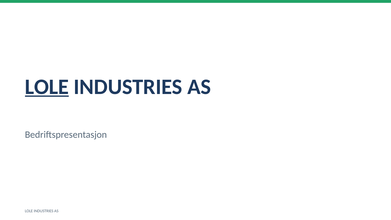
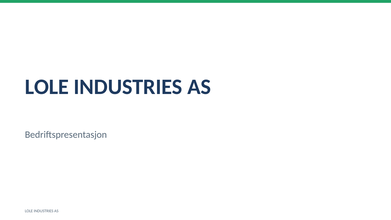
LOLE at (47, 87) underline: present -> none
